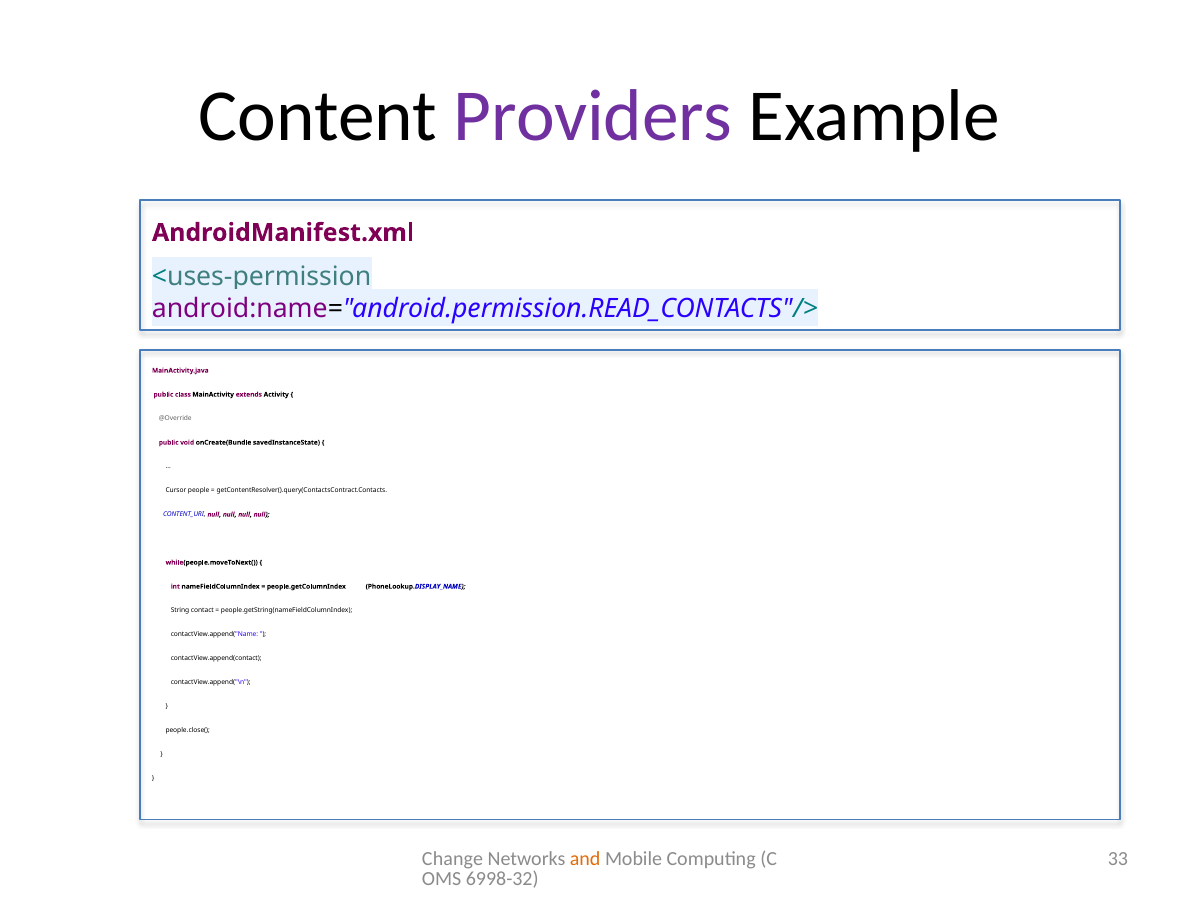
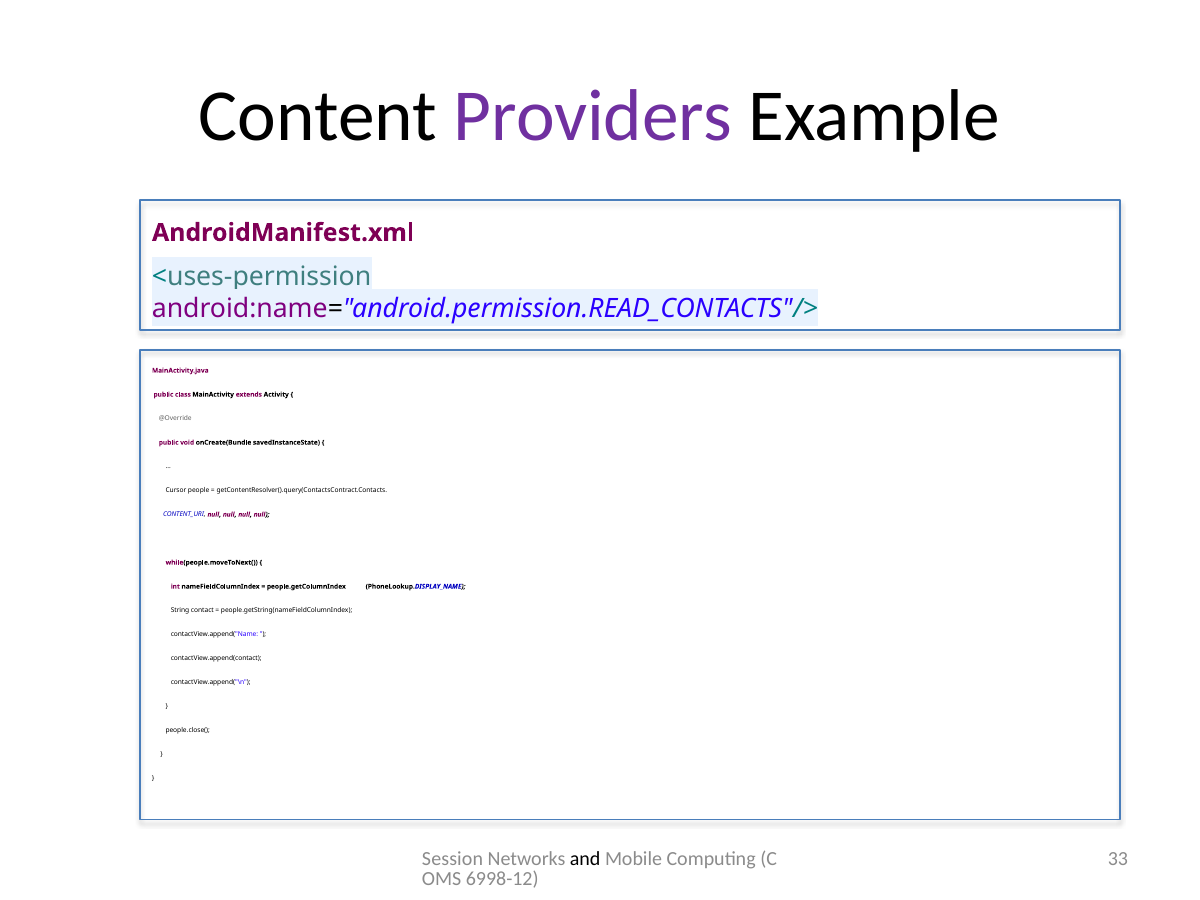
Change: Change -> Session
and colour: orange -> black
6998-32: 6998-32 -> 6998-12
